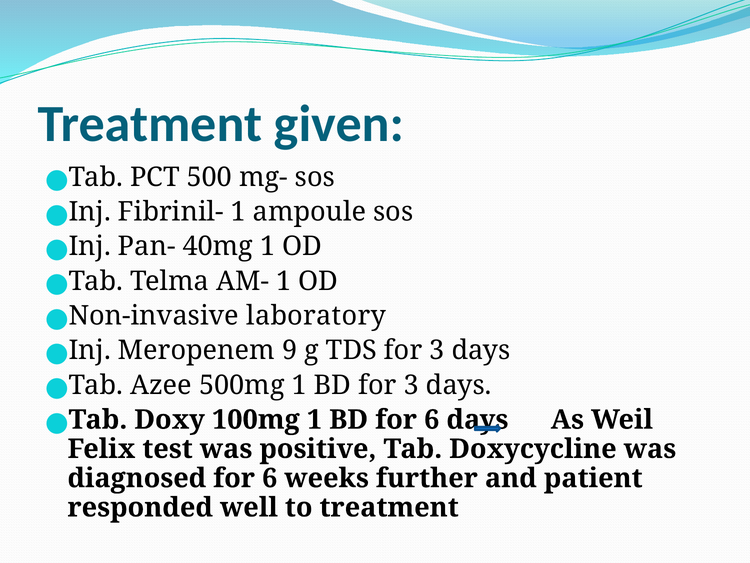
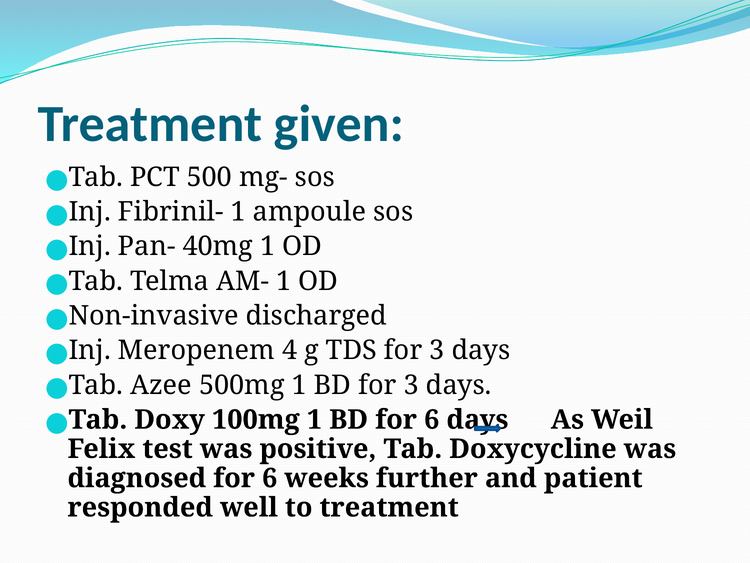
laboratory: laboratory -> discharged
9: 9 -> 4
